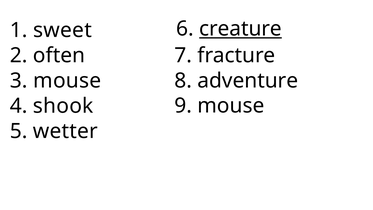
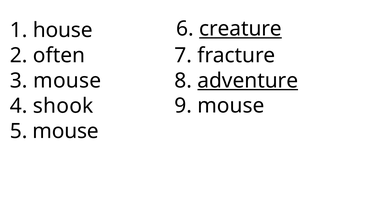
sweet: sweet -> house
adventure underline: none -> present
5 wetter: wetter -> mouse
